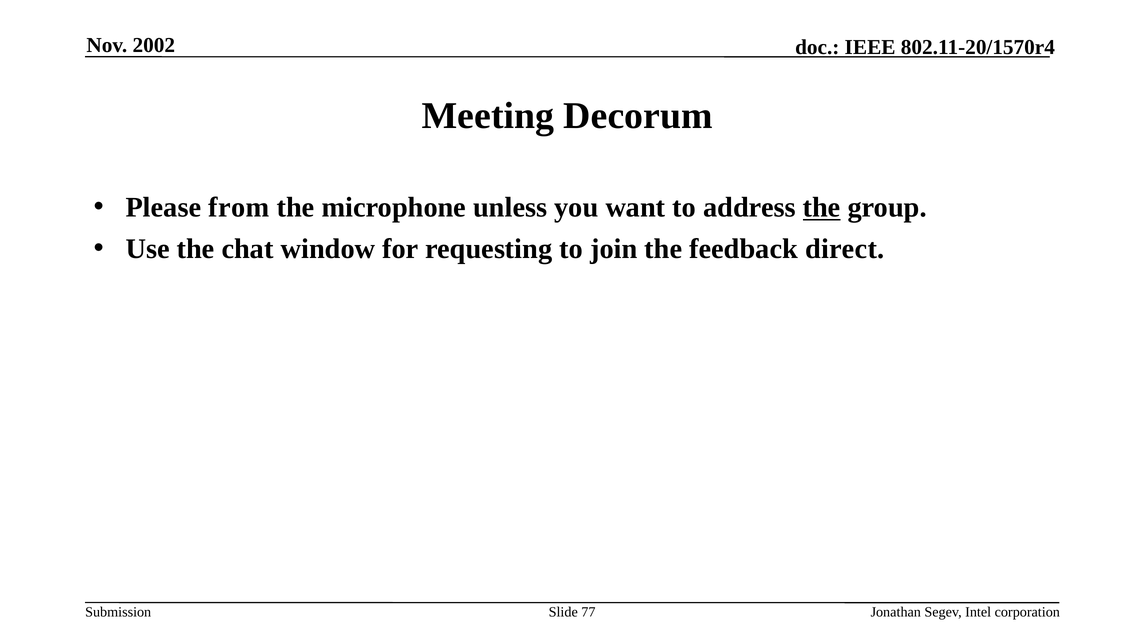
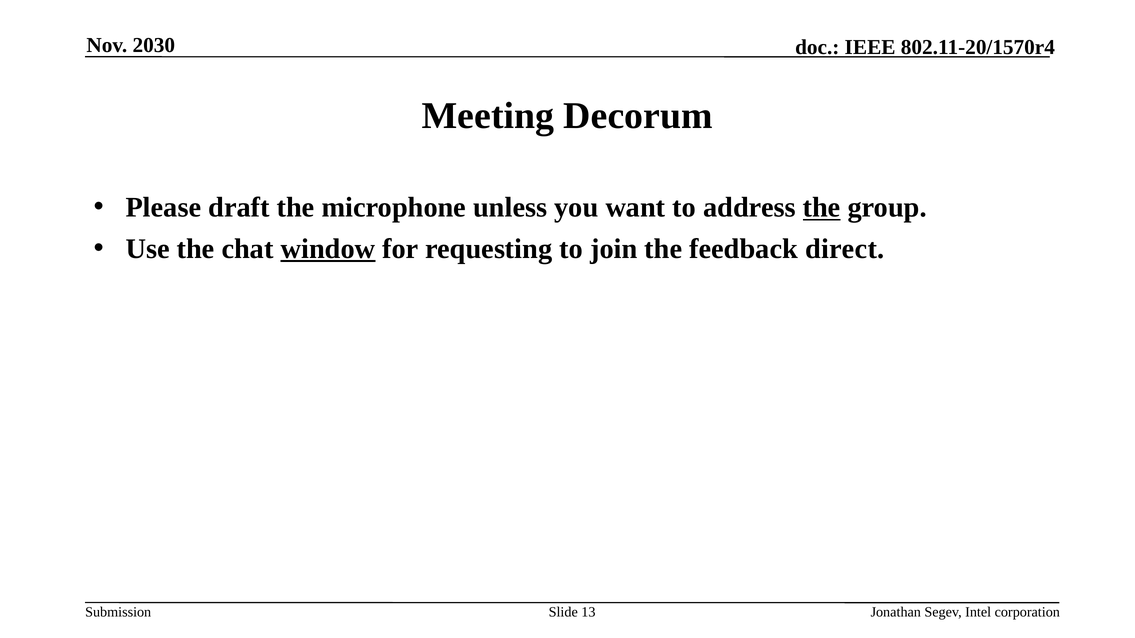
2002: 2002 -> 2030
from: from -> draft
window underline: none -> present
77: 77 -> 13
